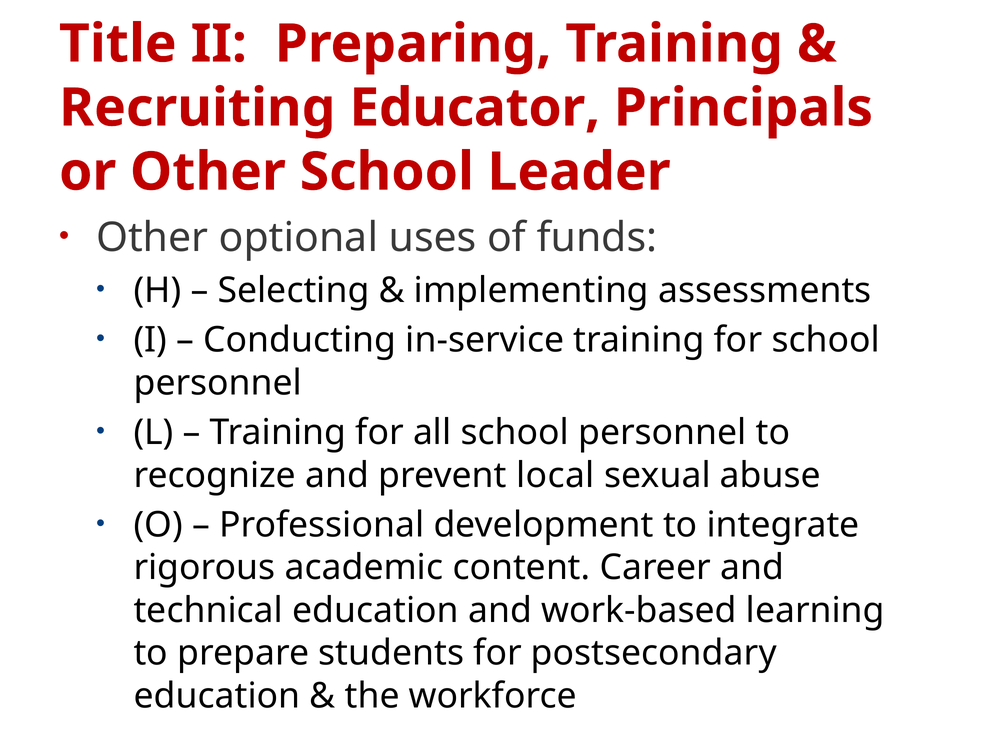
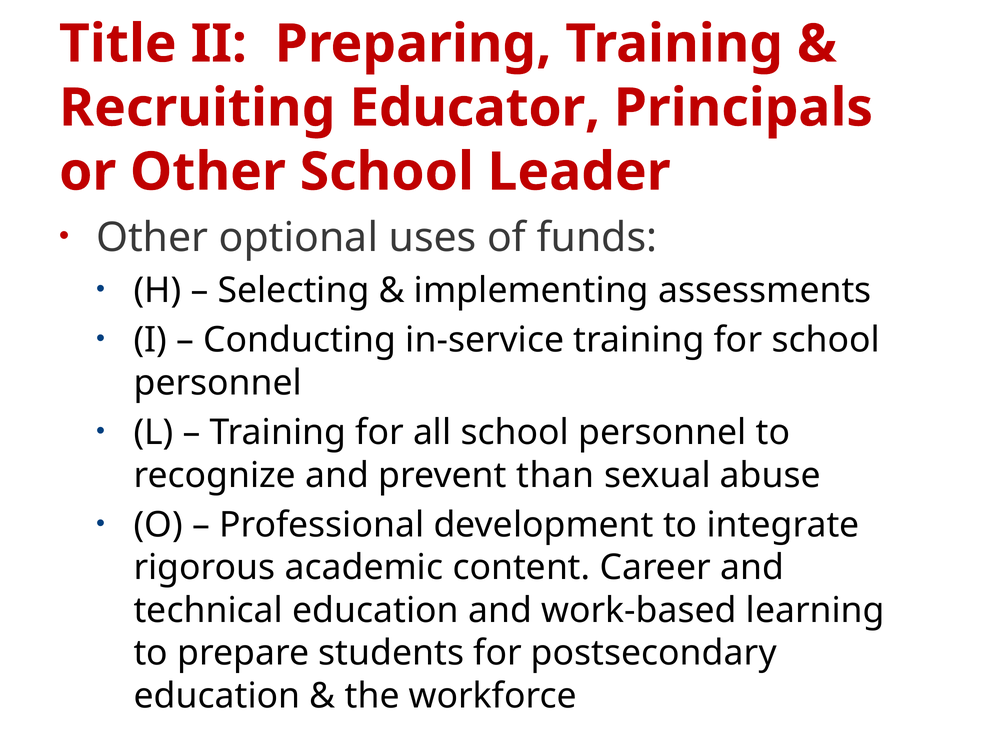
local: local -> than
